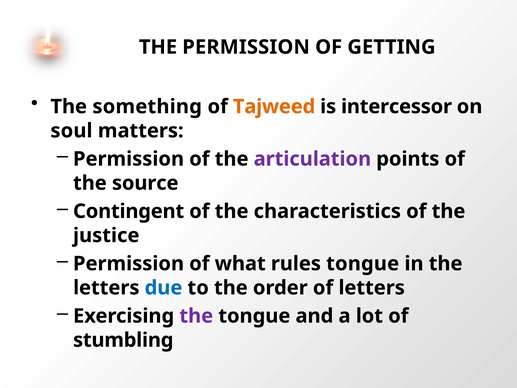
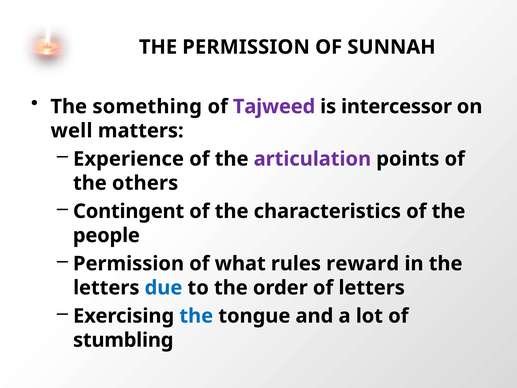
GETTING: GETTING -> SUNNAH
Tajweed colour: orange -> purple
soul: soul -> well
Permission at (129, 159): Permission -> Experience
source: source -> others
justice: justice -> people
rules tongue: tongue -> reward
the at (196, 316) colour: purple -> blue
